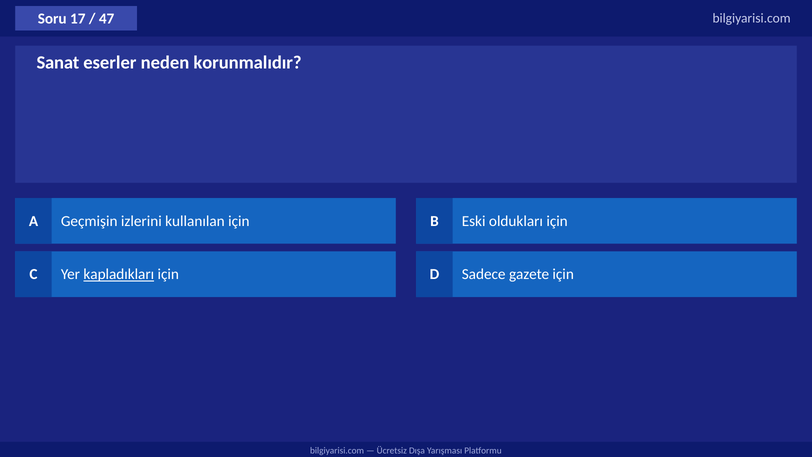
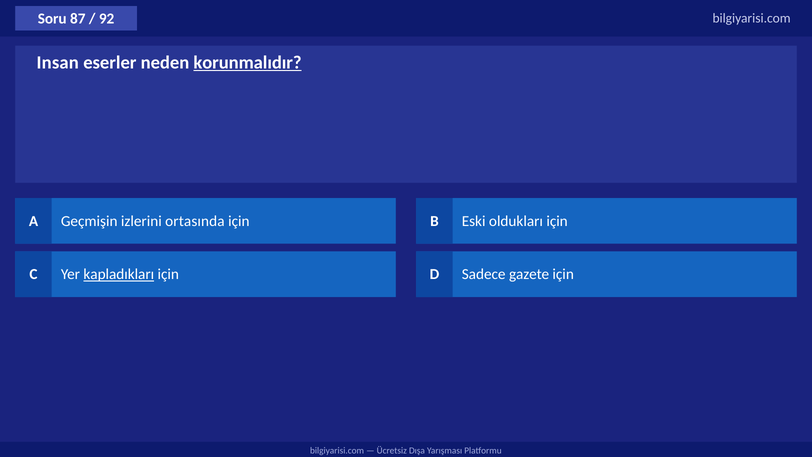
17: 17 -> 87
47: 47 -> 92
Sanat: Sanat -> Insan
korunmalıdır underline: none -> present
kullanılan: kullanılan -> ortasında
